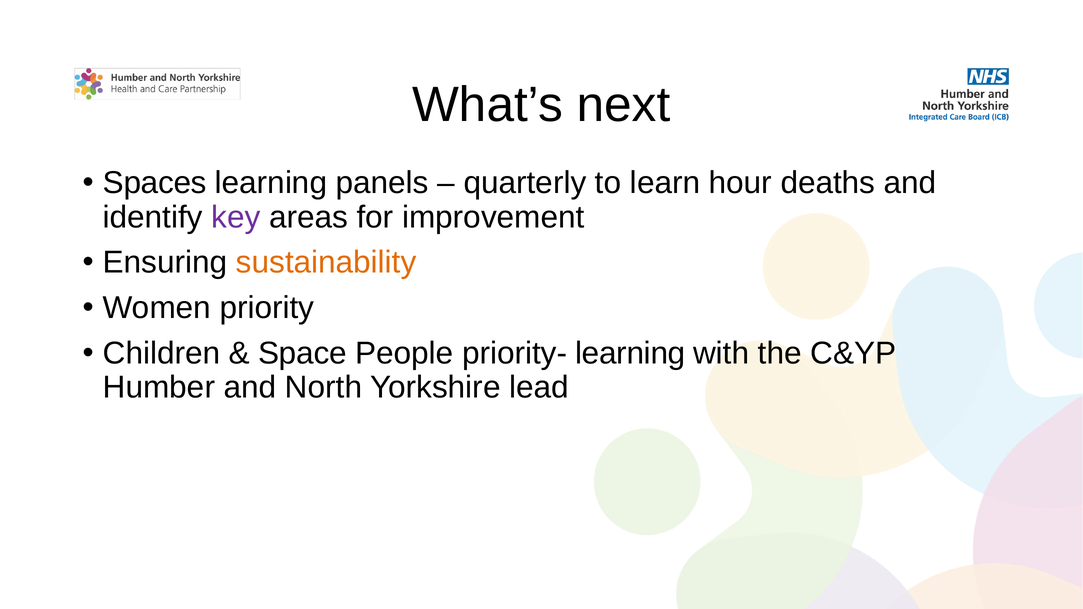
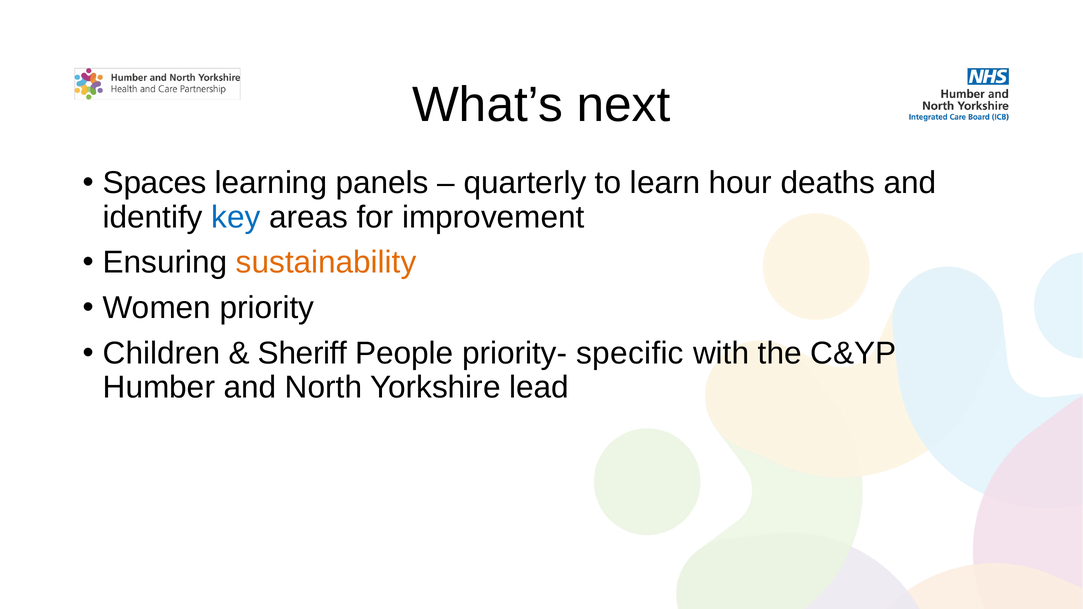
key colour: purple -> blue
Space: Space -> Sheriff
priority- learning: learning -> specific
